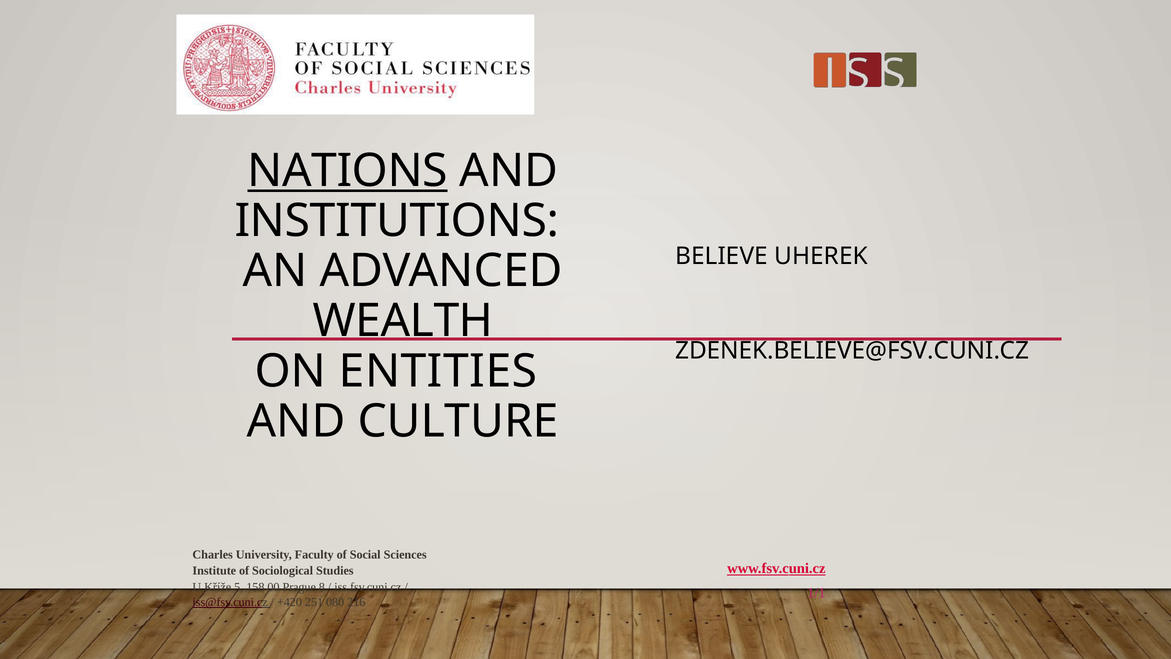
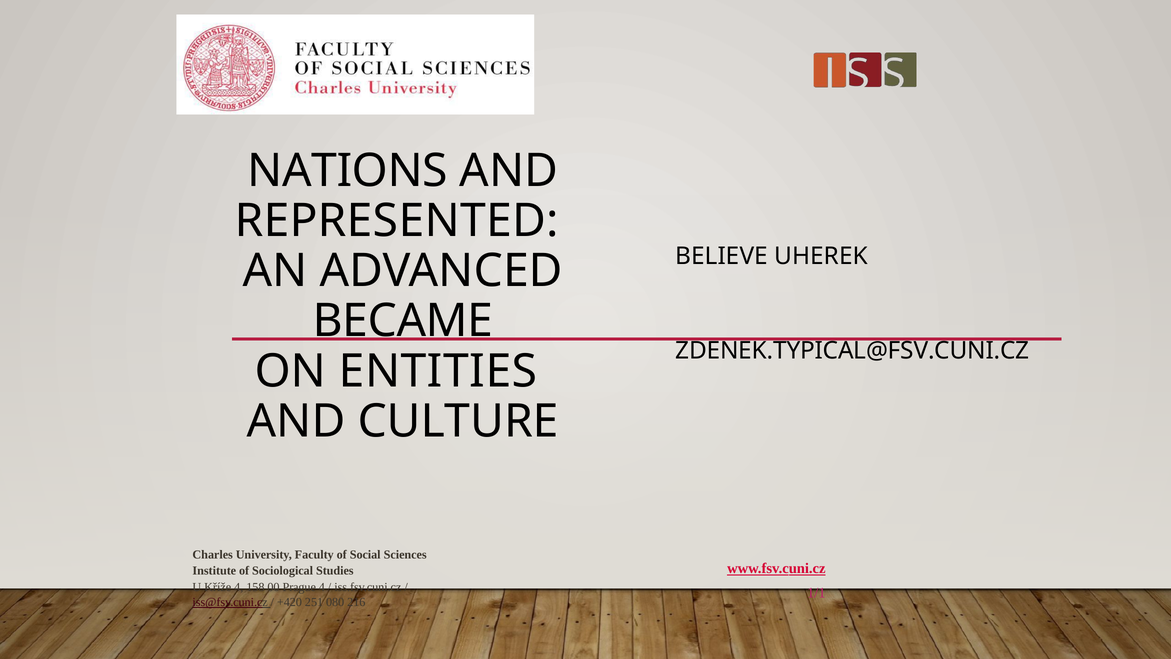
NATIONS underline: present -> none
INSTITUTIONS: INSTITUTIONS -> REPRESENTED
WEALTH: WEALTH -> BECAME
ZDENEK.BELIEVE@FSV.CUNI.CZ: ZDENEK.BELIEVE@FSV.CUNI.CZ -> ZDENEK.TYPICAL@FSV.CUNI.CZ
Kříže 5: 5 -> 4
Prague 8: 8 -> 4
